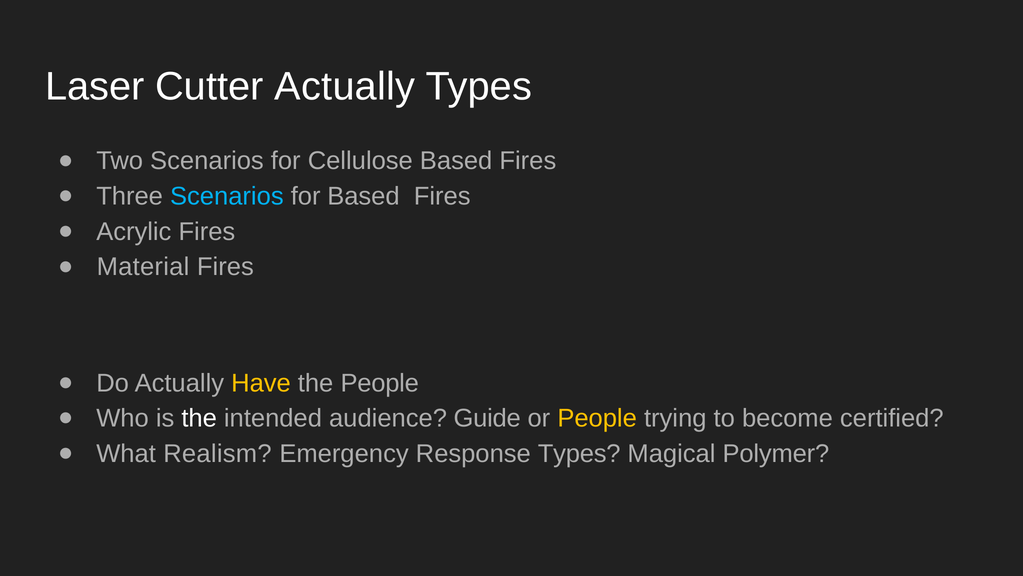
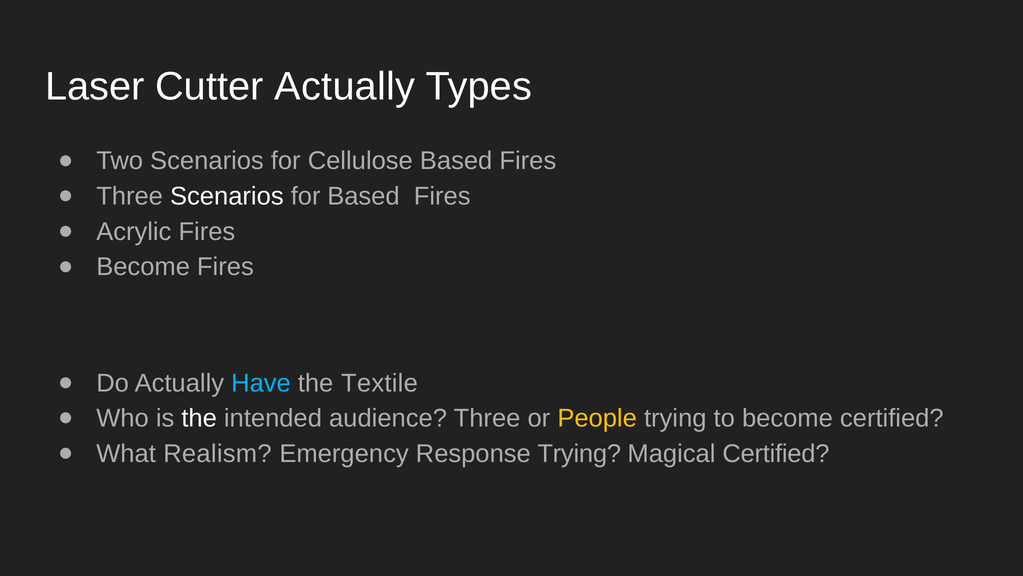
Scenarios at (227, 196) colour: light blue -> white
Material at (143, 267): Material -> Become
Have colour: yellow -> light blue
the People: People -> Textile
audience Guide: Guide -> Three
Response Types: Types -> Trying
Magical Polymer: Polymer -> Certified
